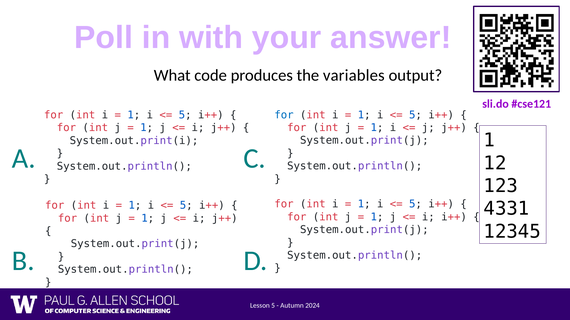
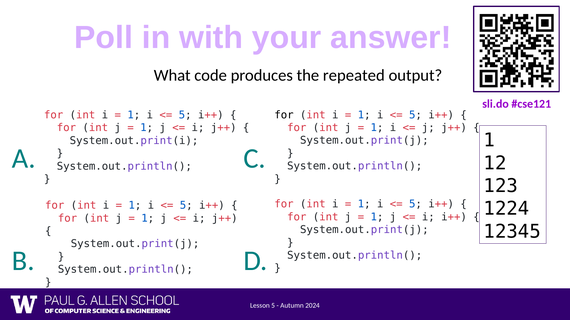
variables: variables -> repeated
for at (284, 115) colour: blue -> black
4331: 4331 -> 1224
